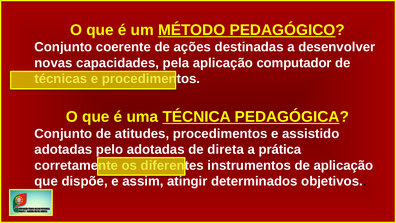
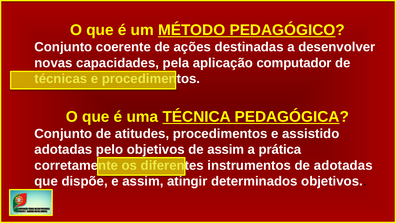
pelo adotadas: adotadas -> objetivos
de direta: direta -> assim
de aplicação: aplicação -> adotadas
